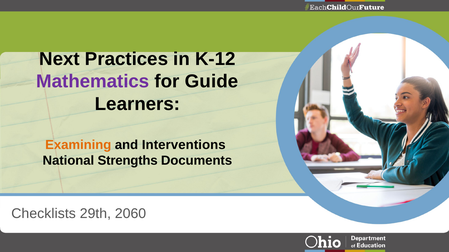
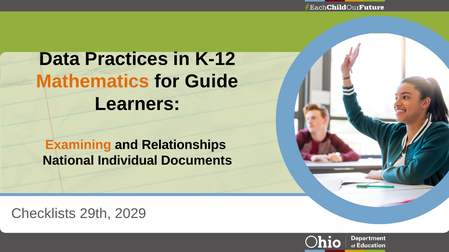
Next: Next -> Data
Mathematics colour: purple -> orange
Interventions: Interventions -> Relationships
Strengths: Strengths -> Individual
2060: 2060 -> 2029
